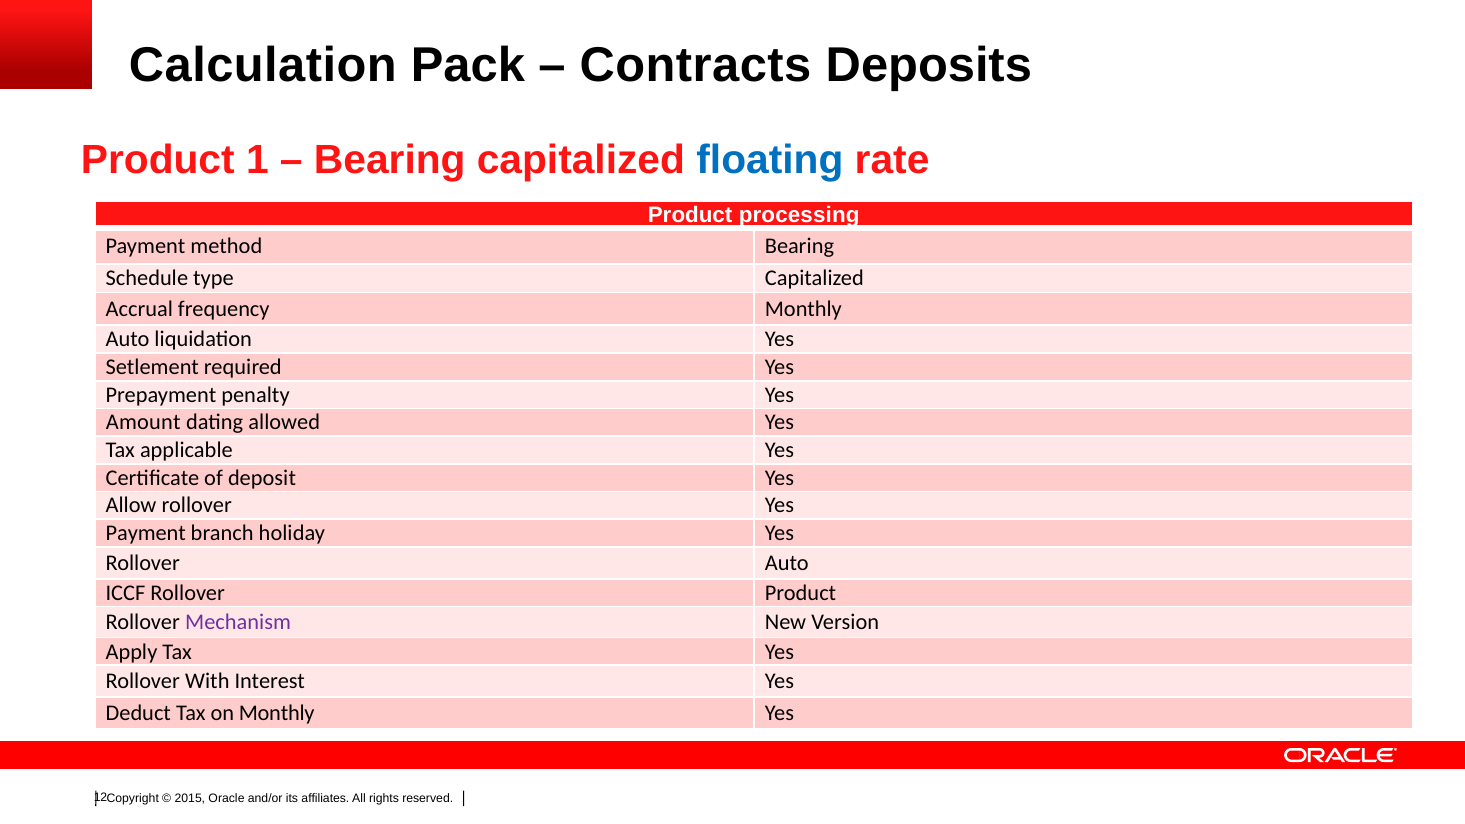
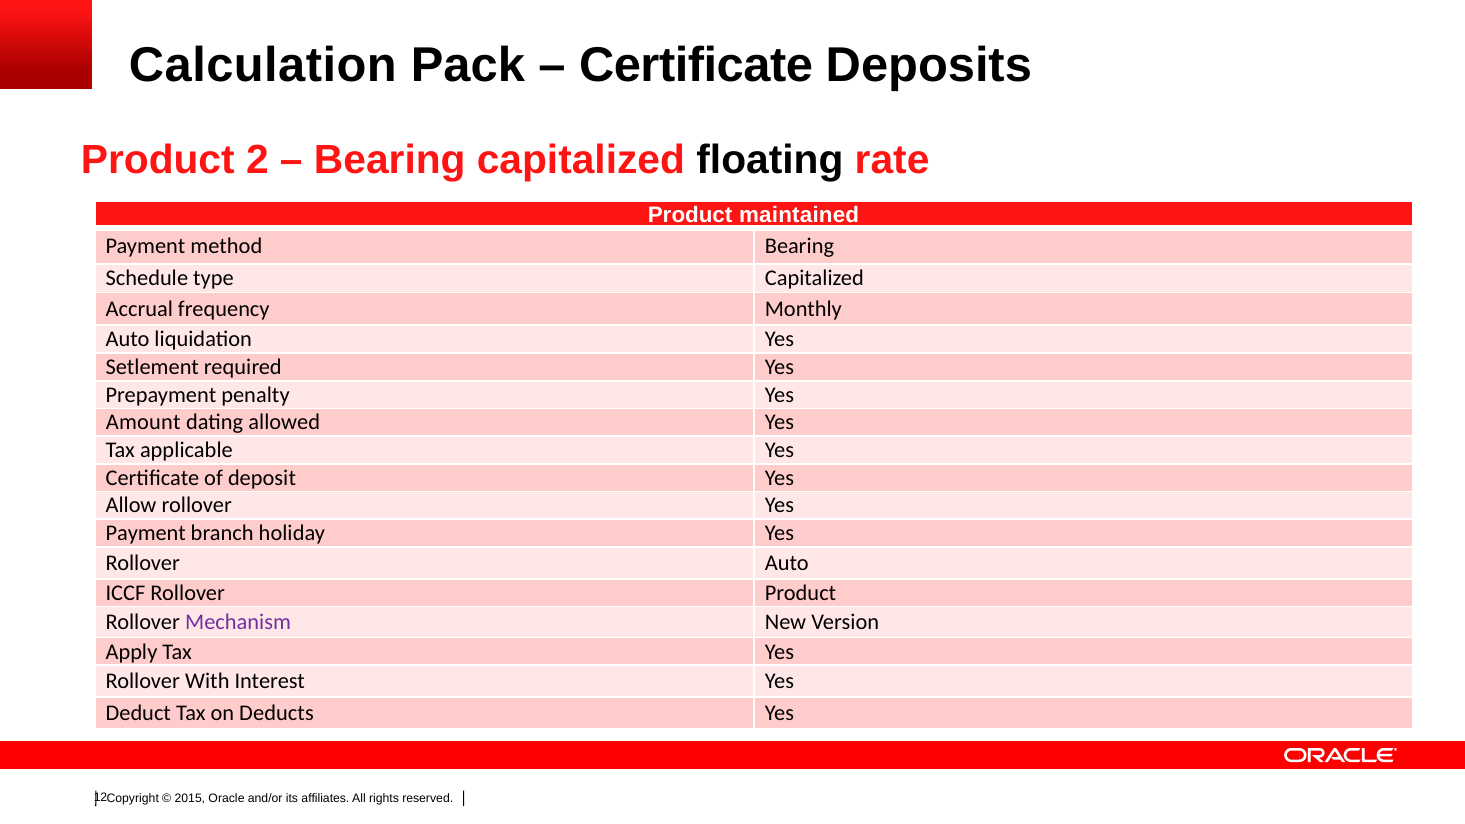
Contracts at (696, 65): Contracts -> Certificate
1: 1 -> 2
floating colour: blue -> black
processing: processing -> maintained
on Monthly: Monthly -> Deducts
